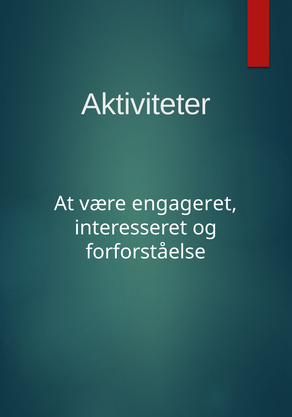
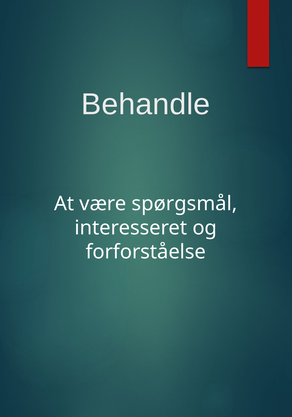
Aktiviteter: Aktiviteter -> Behandle
engageret: engageret -> spørgsmål
